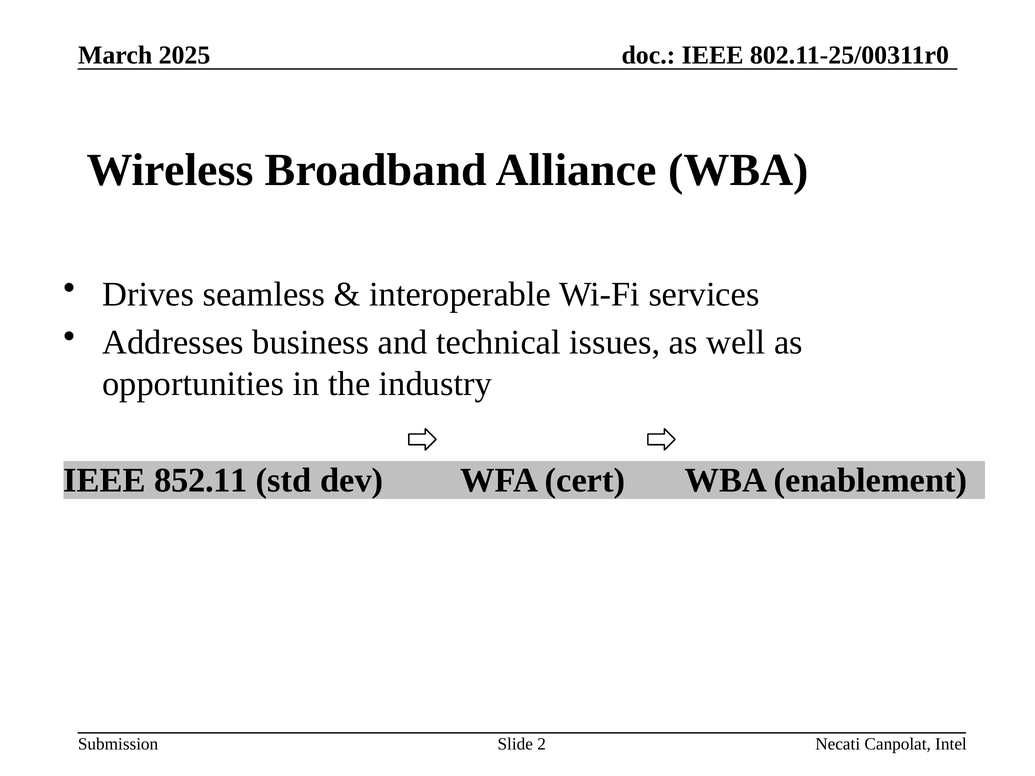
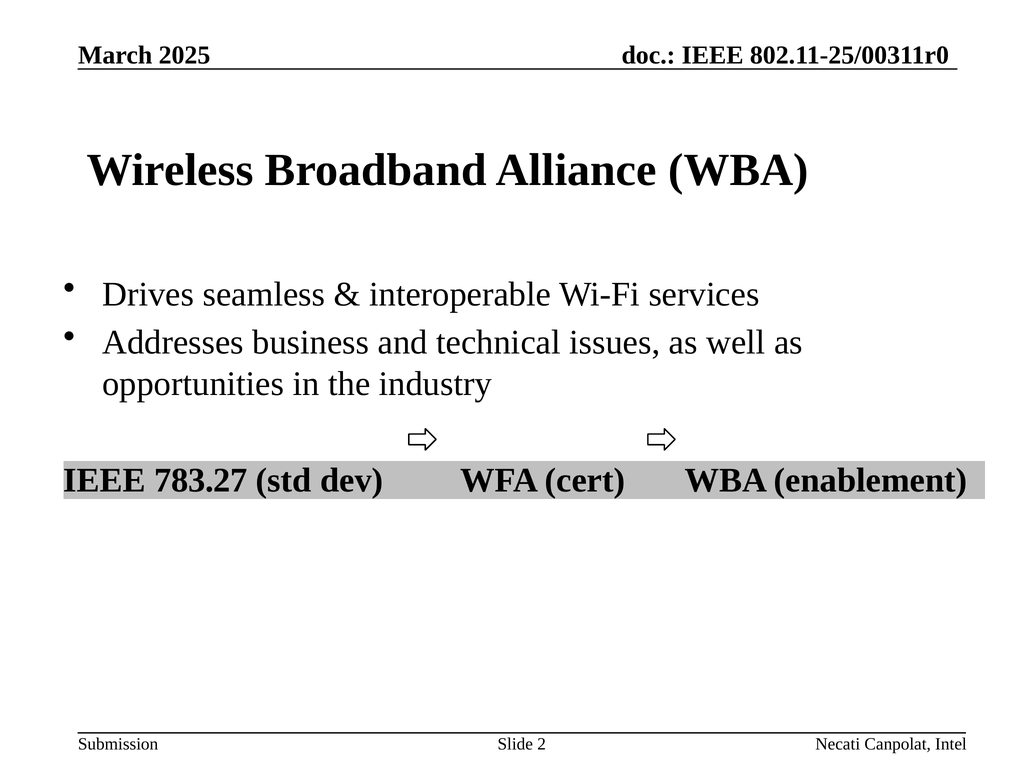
852.11: 852.11 -> 783.27
